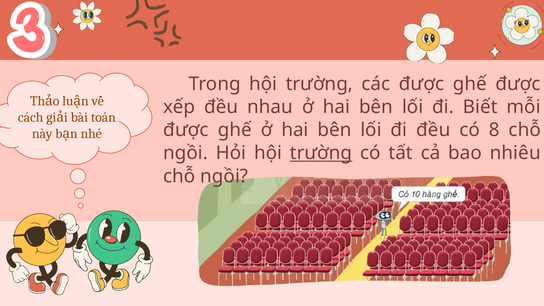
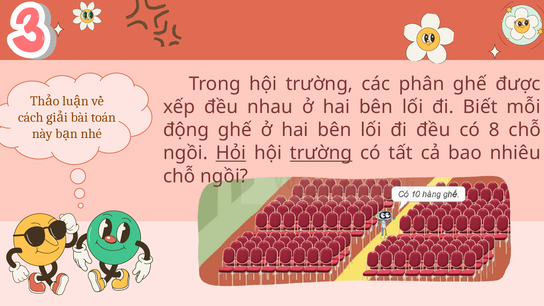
các được: được -> phân
được at (186, 130): được -> động
Hỏi underline: none -> present
